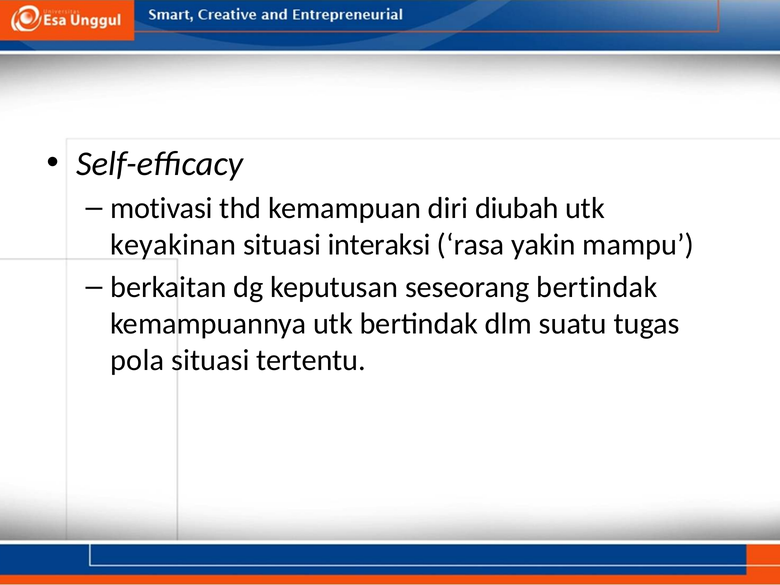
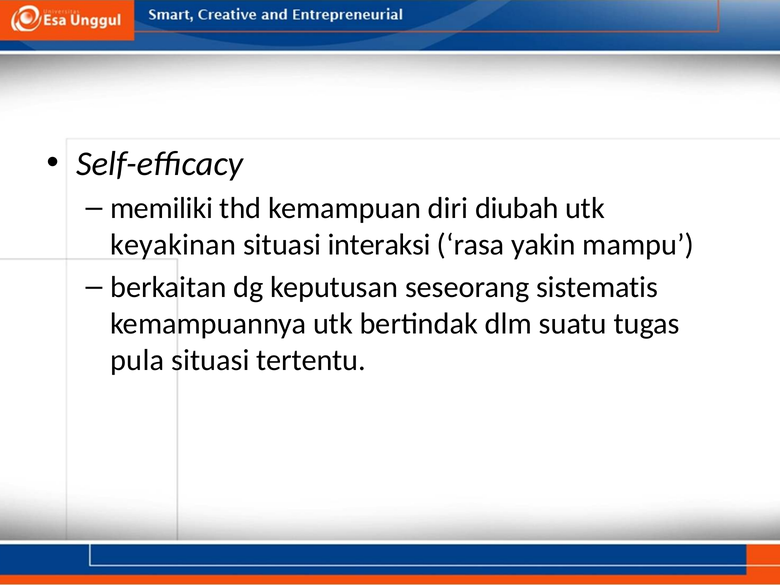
motivasi: motivasi -> memiliki
seseorang bertindak: bertindak -> sistematis
pola: pola -> pula
